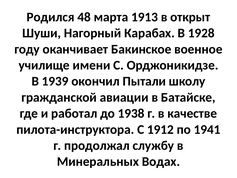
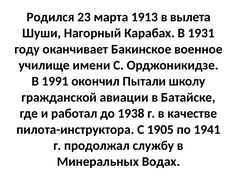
48: 48 -> 23
открыт: открыт -> вылета
1928: 1928 -> 1931
1939: 1939 -> 1991
1912: 1912 -> 1905
